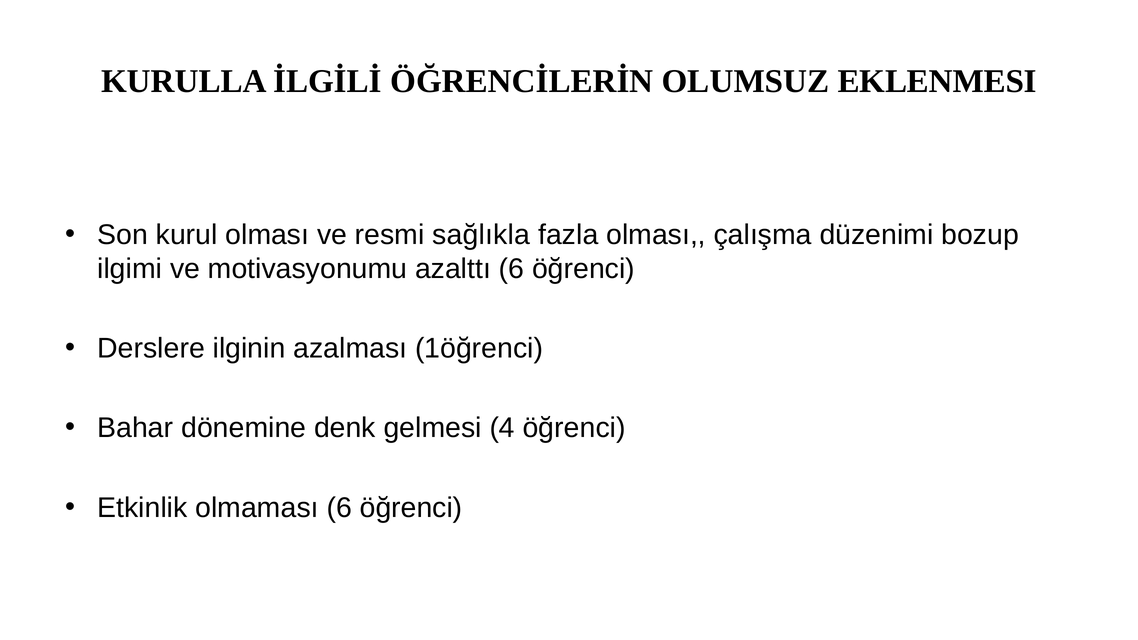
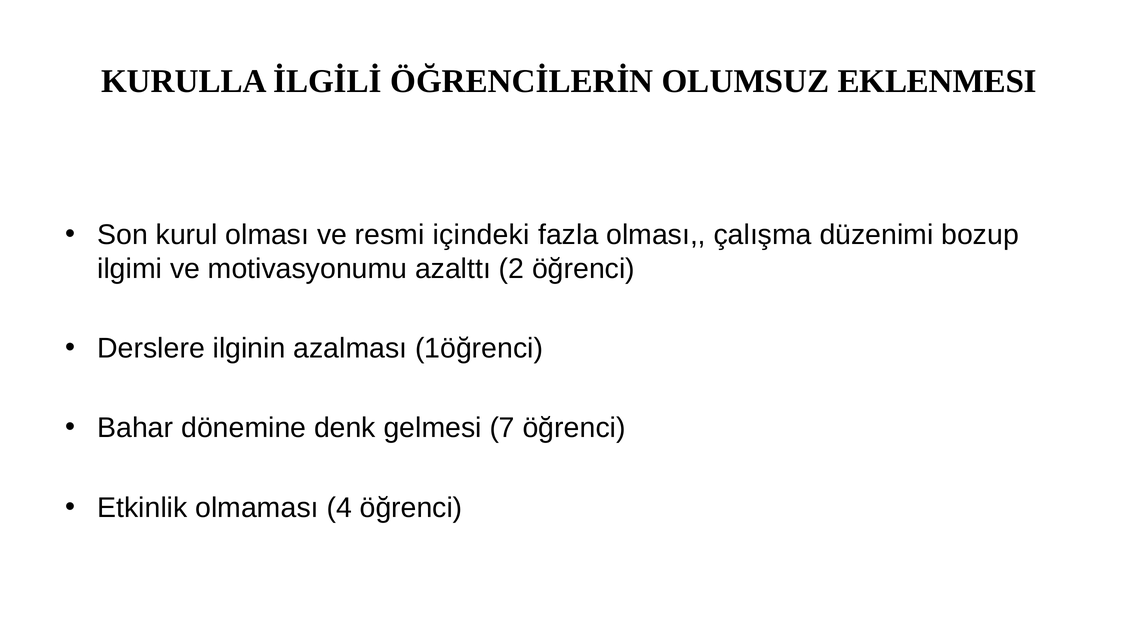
sağlıkla: sağlıkla -> içindeki
azalttı 6: 6 -> 2
4: 4 -> 7
olmaması 6: 6 -> 4
